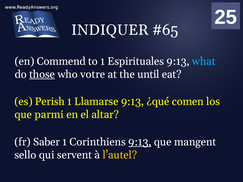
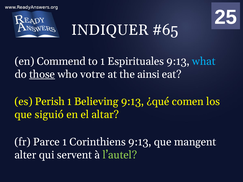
until: until -> ainsi
Llamarse: Llamarse -> Believing
parmi: parmi -> siguió
Saber: Saber -> Parce
9:13 at (140, 142) underline: present -> none
sello: sello -> alter
l’autel colour: yellow -> light green
